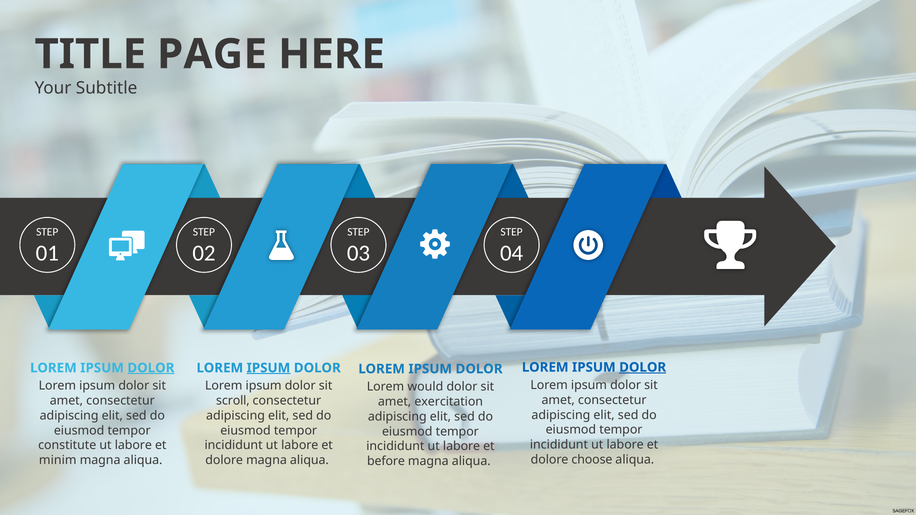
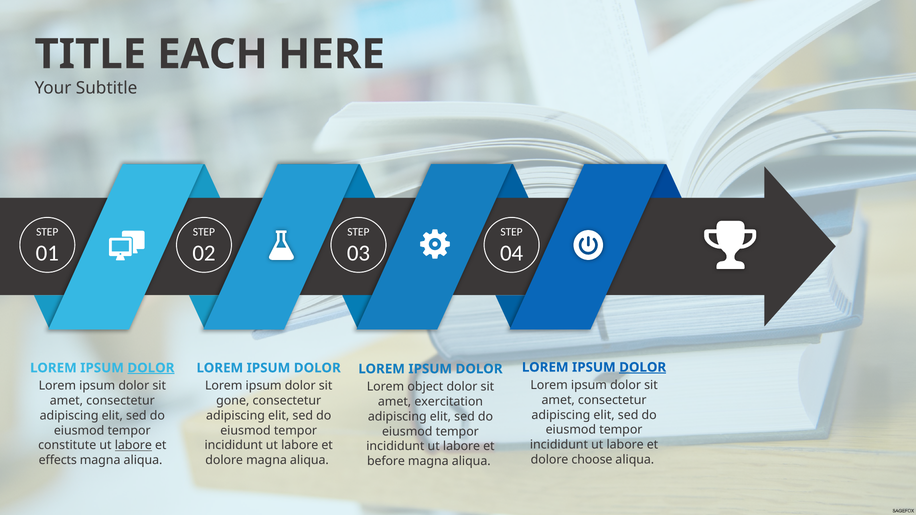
PAGE: PAGE -> EACH
IPSUM at (268, 368) underline: present -> none
would: would -> object
scroll: scroll -> gone
labore at (133, 446) underline: none -> present
minim: minim -> effects
